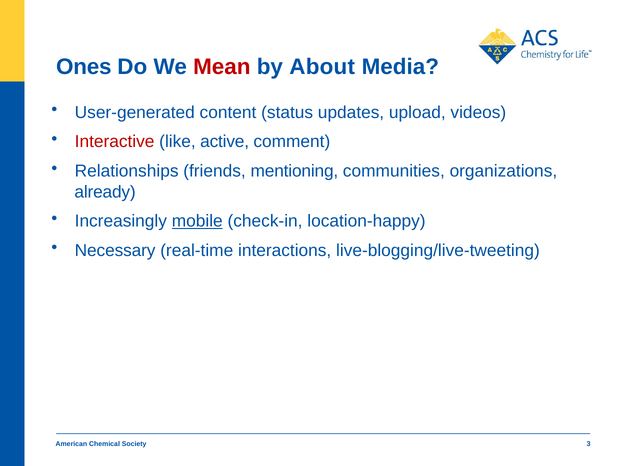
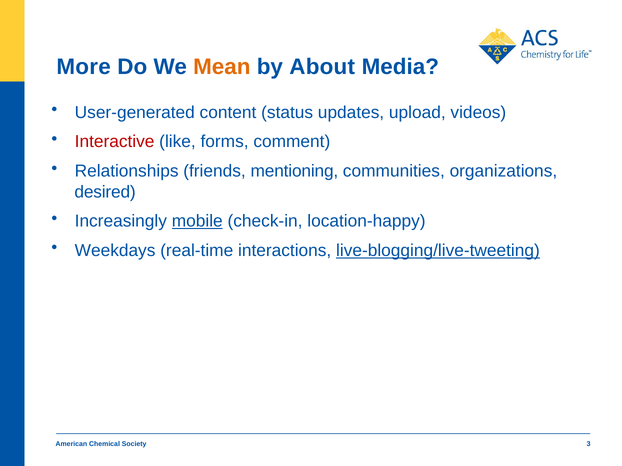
Ones: Ones -> More
Mean colour: red -> orange
active: active -> forms
already: already -> desired
Necessary: Necessary -> Weekdays
live-blogging/live-tweeting underline: none -> present
